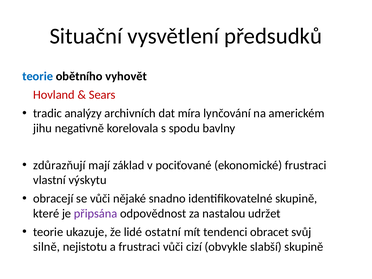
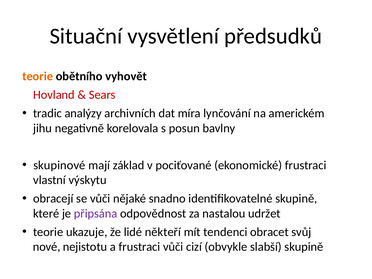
teorie at (38, 76) colour: blue -> orange
spodu: spodu -> posun
zdůrazňují: zdůrazňují -> skupinové
ostatní: ostatní -> někteří
silně: silně -> nové
